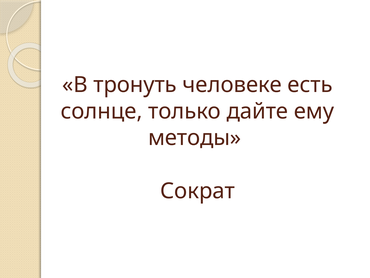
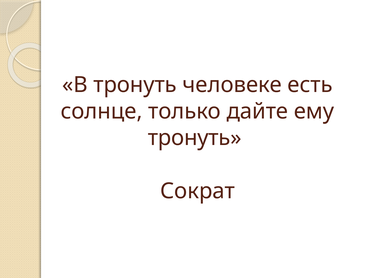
методы at (195, 138): методы -> тронуть
